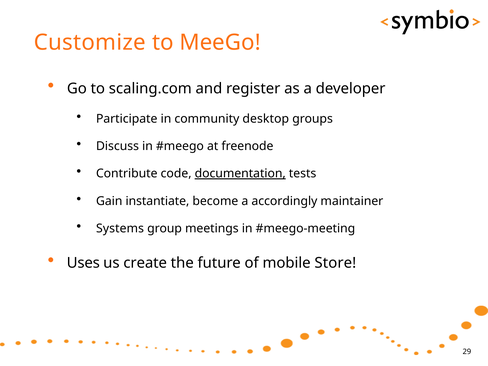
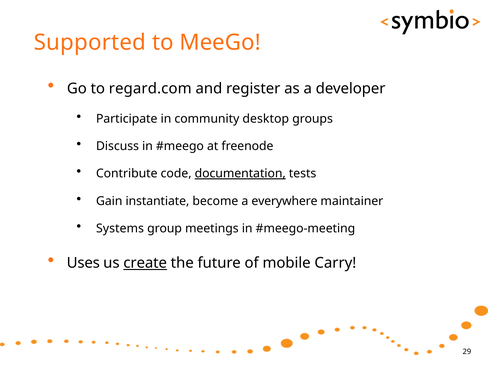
Customize: Customize -> Supported
scaling.com: scaling.com -> regard.com
accordingly: accordingly -> everywhere
create underline: none -> present
Store: Store -> Carry
